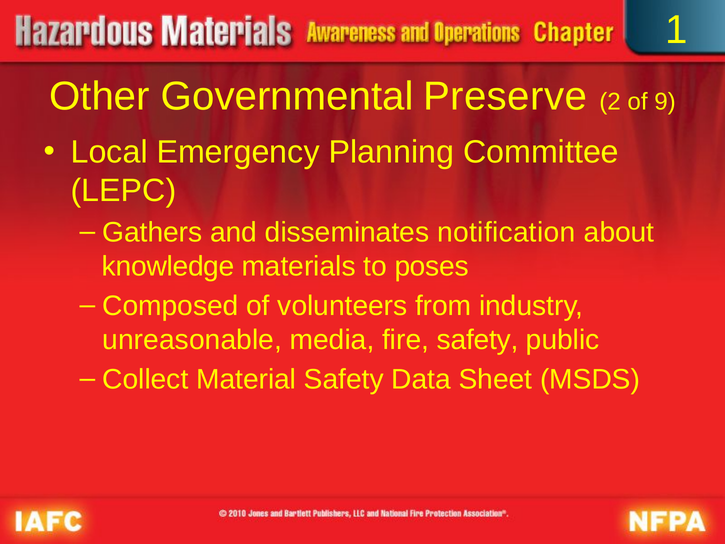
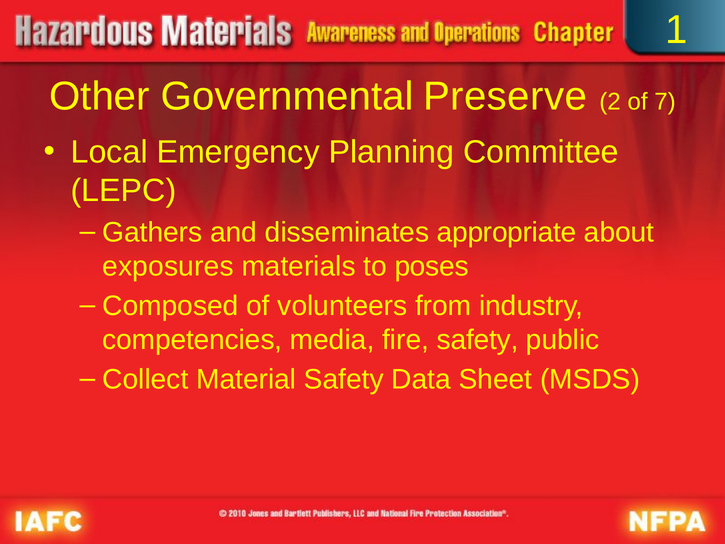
9: 9 -> 7
notification: notification -> appropriate
knowledge: knowledge -> exposures
unreasonable: unreasonable -> competencies
